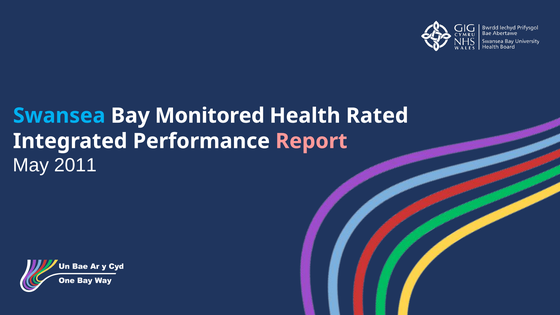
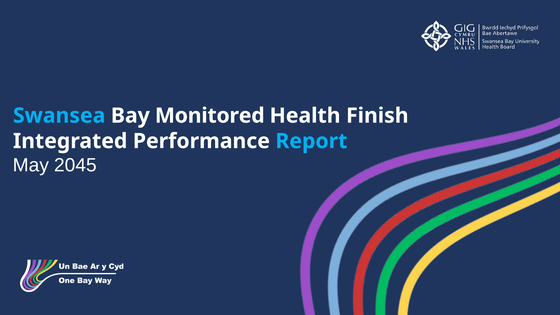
Rated: Rated -> Finish
Report colour: pink -> light blue
2011: 2011 -> 2045
